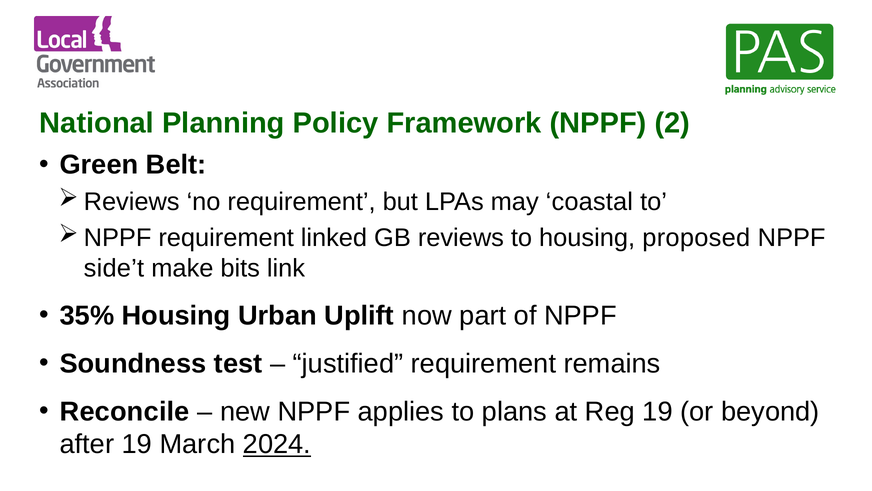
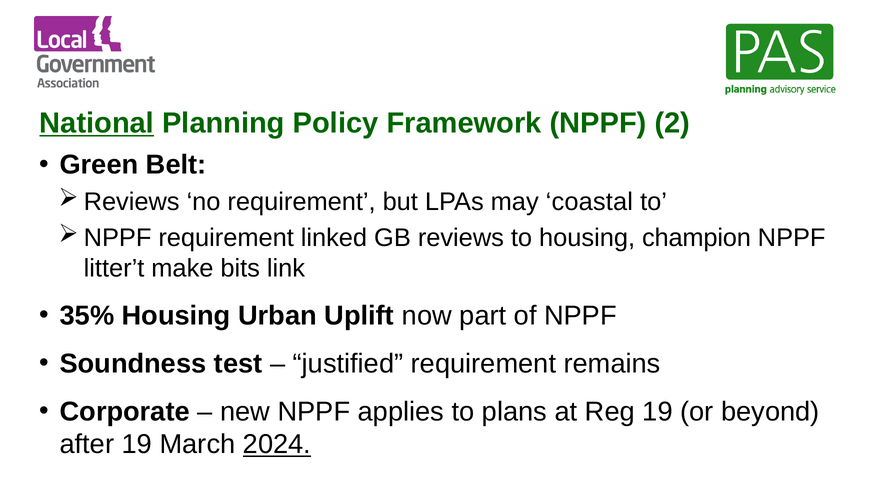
National underline: none -> present
proposed: proposed -> champion
side’t: side’t -> litter’t
Reconcile: Reconcile -> Corporate
